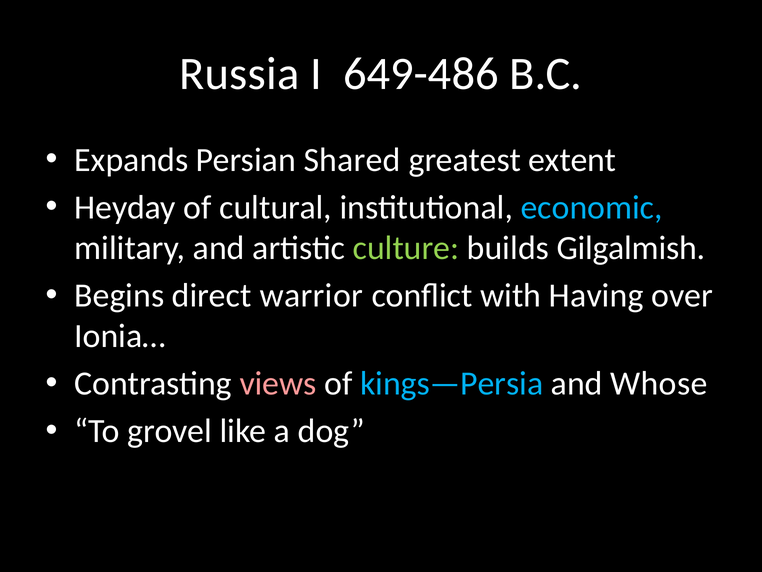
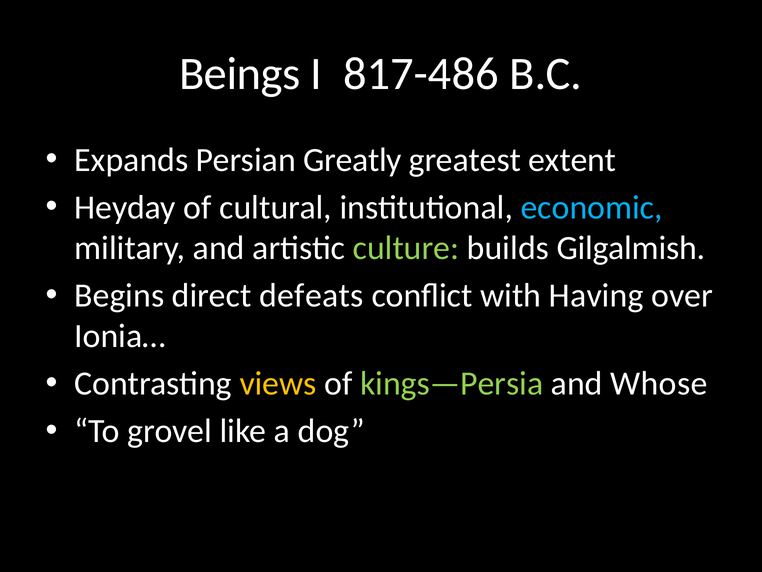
Russia: Russia -> Beings
649-486: 649-486 -> 817-486
Shared: Shared -> Greatly
warrior: warrior -> defeats
views colour: pink -> yellow
kings—Persia colour: light blue -> light green
